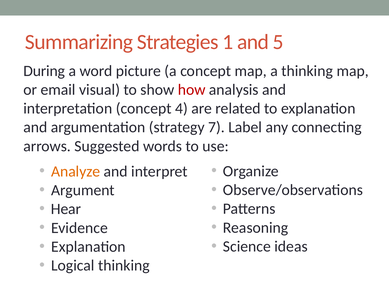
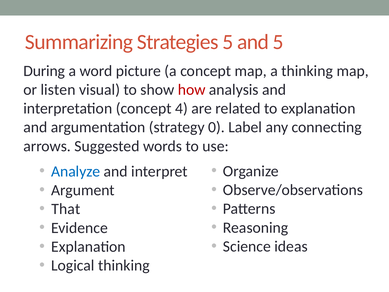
Strategies 1: 1 -> 5
email: email -> listen
7: 7 -> 0
Analyze colour: orange -> blue
Hear: Hear -> That
